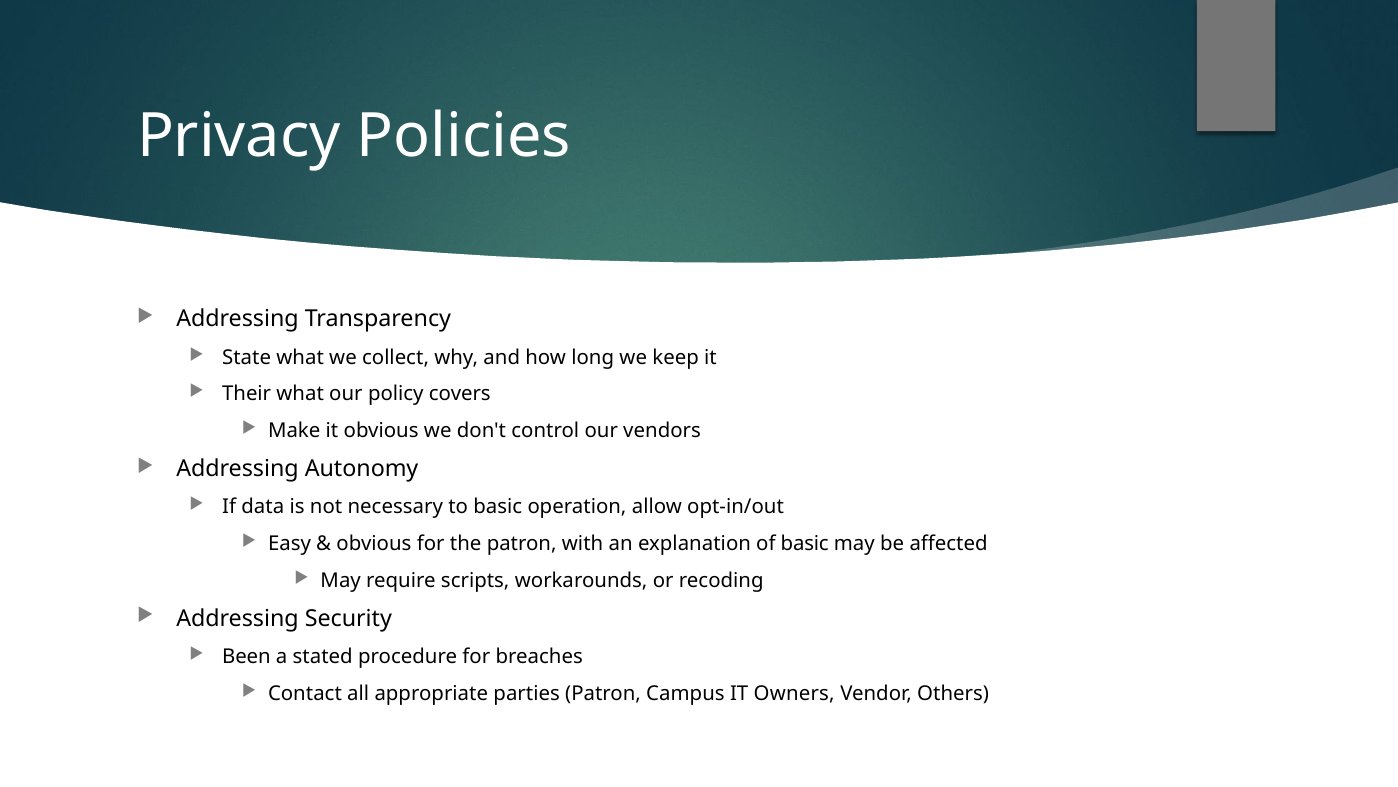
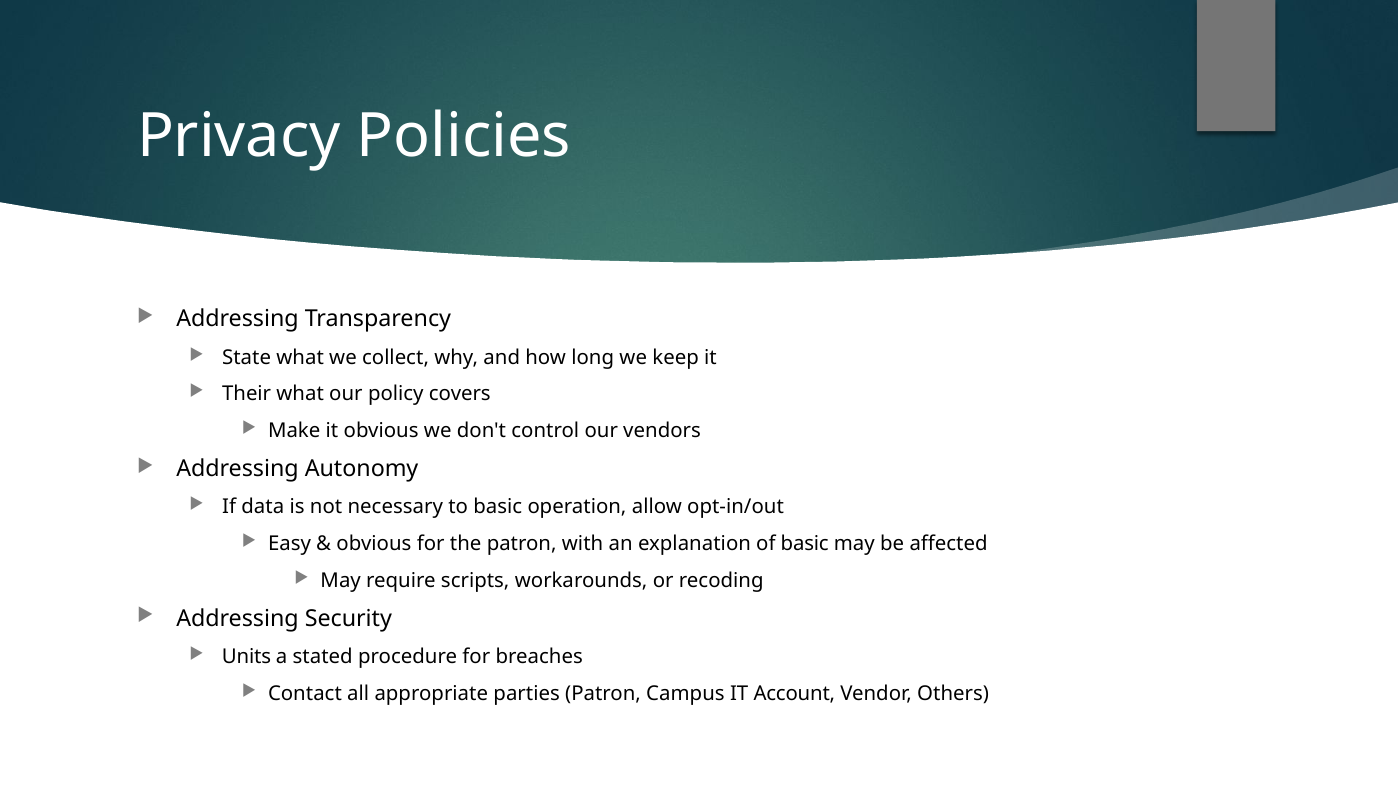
Been: Been -> Units
Owners: Owners -> Account
